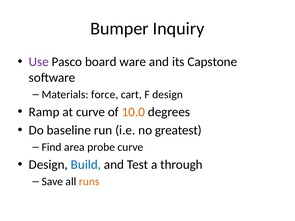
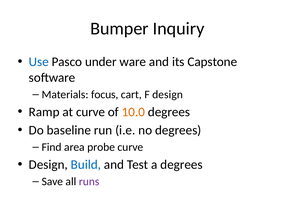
Use colour: purple -> blue
board: board -> under
force: force -> focus
no greatest: greatest -> degrees
a through: through -> degrees
runs colour: orange -> purple
